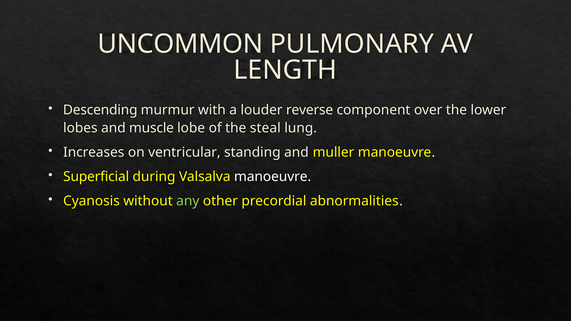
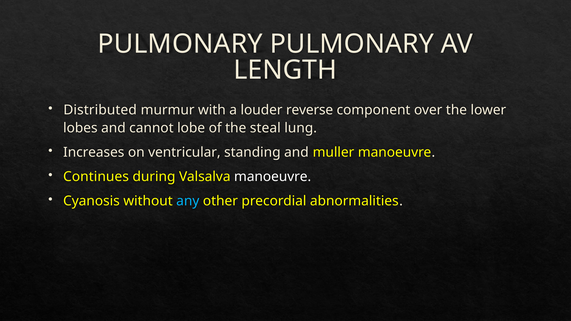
UNCOMMON at (180, 44): UNCOMMON -> PULMONARY
Descending: Descending -> Distributed
muscle: muscle -> cannot
Superficial: Superficial -> Continues
any colour: light green -> light blue
